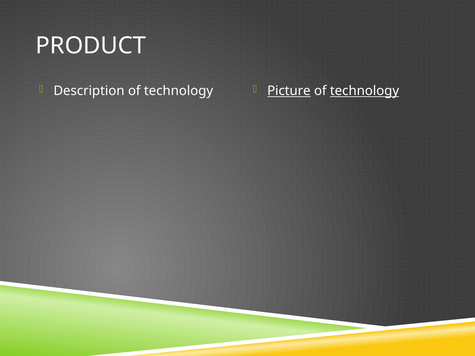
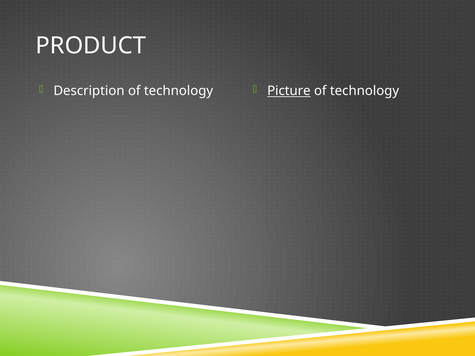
technology at (365, 91) underline: present -> none
